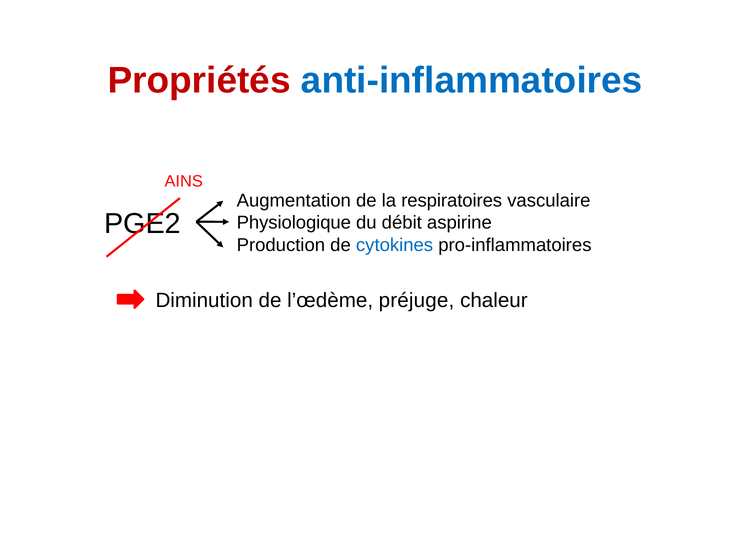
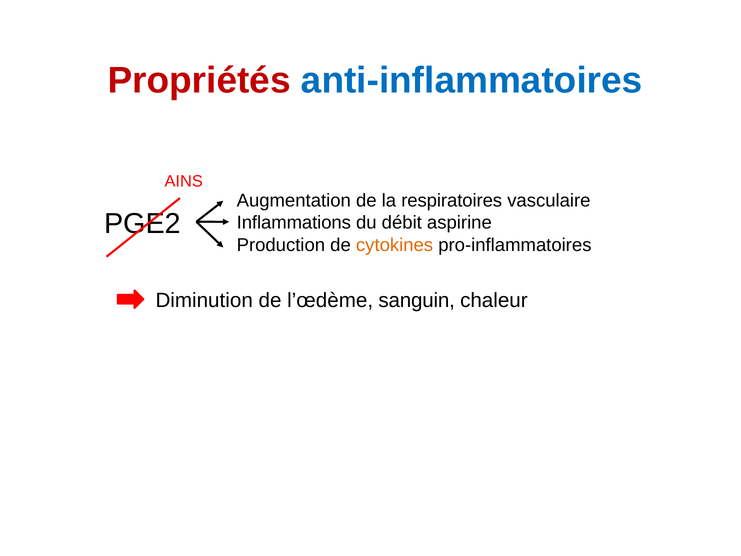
Physiologique: Physiologique -> Inflammations
cytokines colour: blue -> orange
préjuge: préjuge -> sanguin
